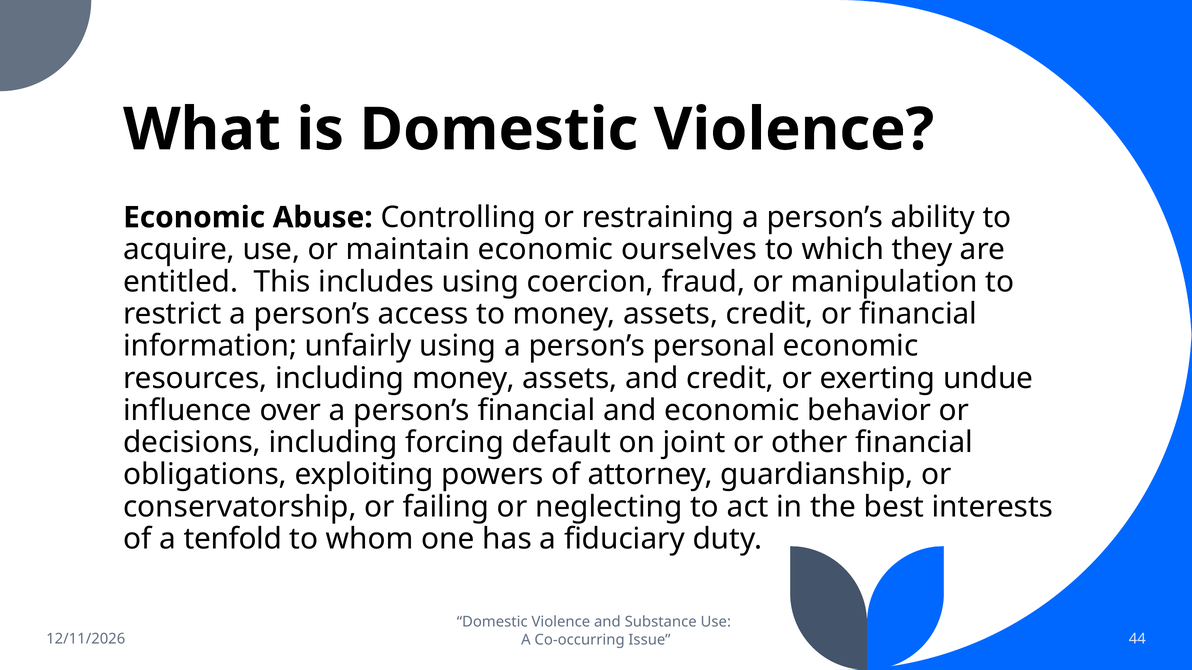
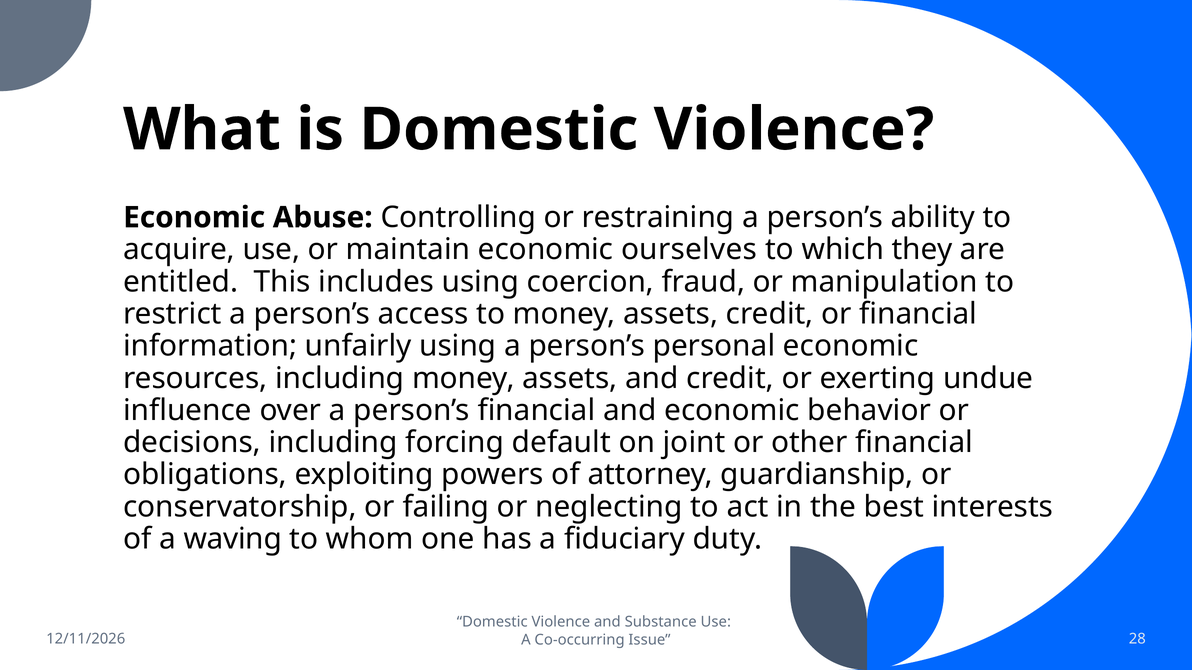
tenfold: tenfold -> waving
44: 44 -> 28
